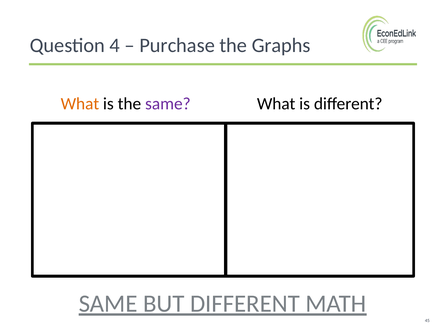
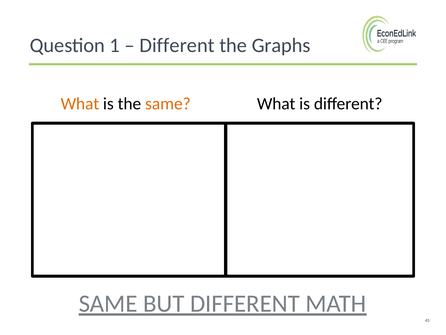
4: 4 -> 1
Purchase at (177, 45): Purchase -> Different
same at (168, 104) colour: purple -> orange
